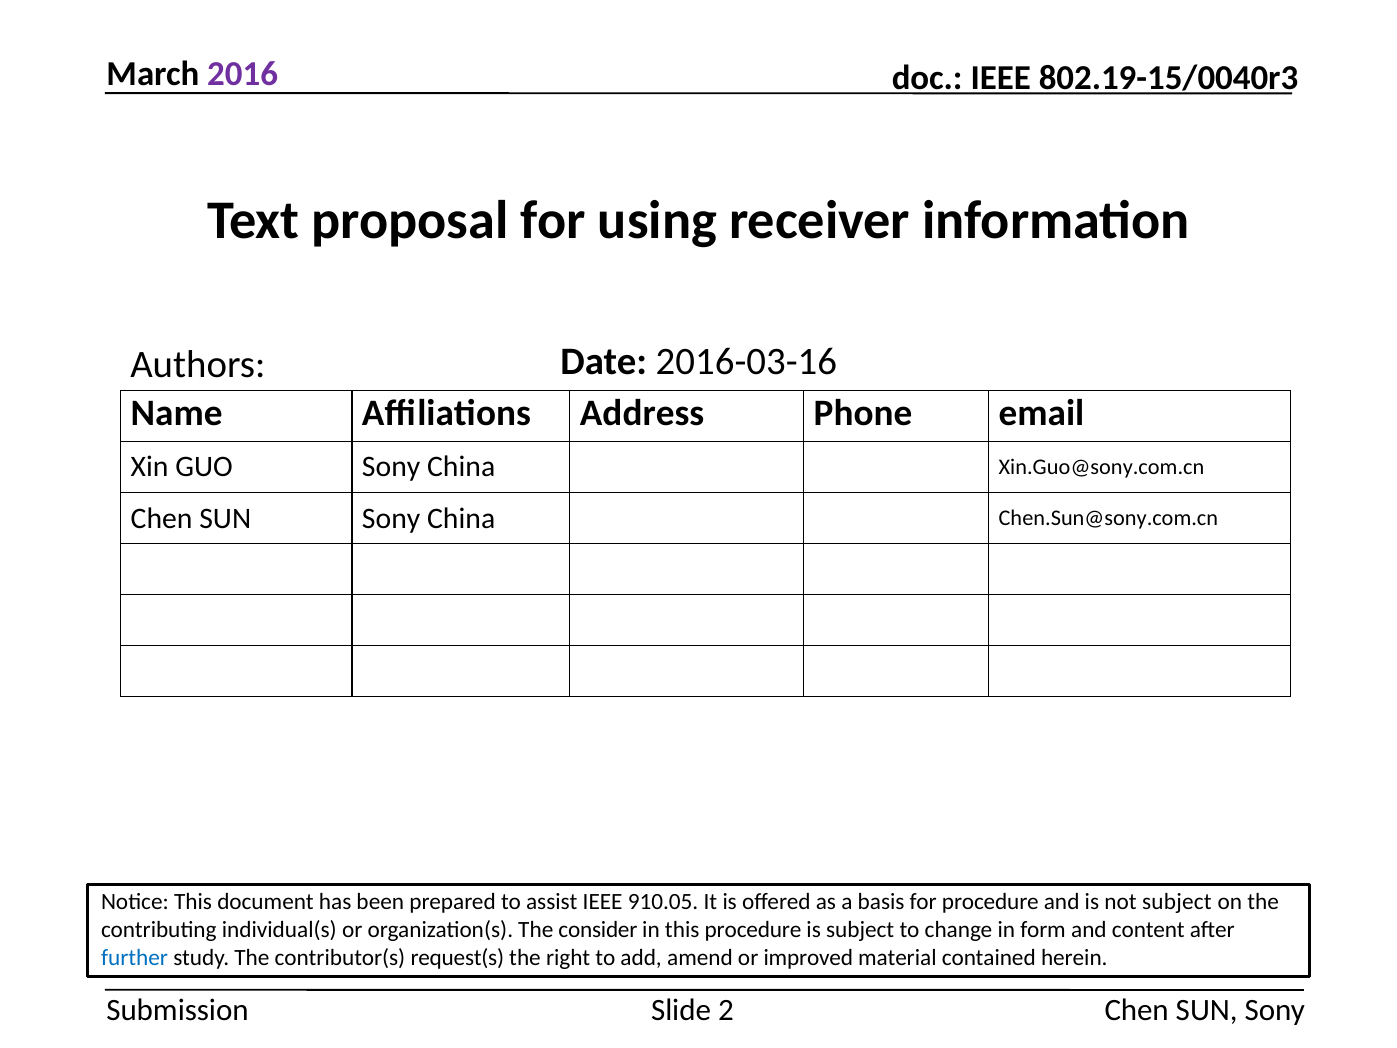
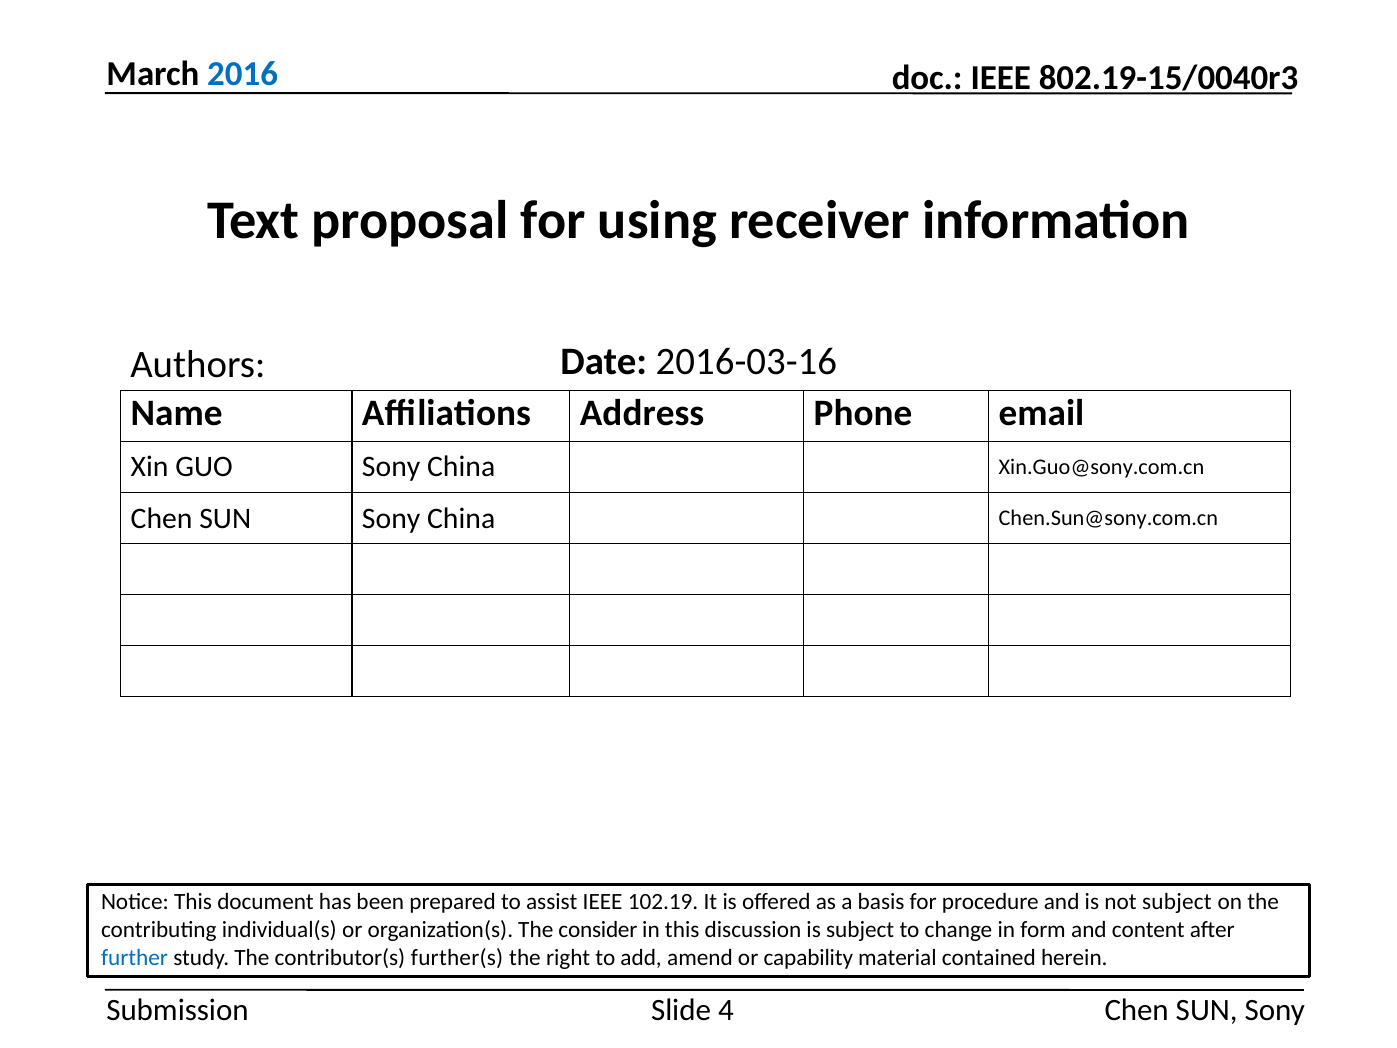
2016 colour: purple -> blue
910.05: 910.05 -> 102.19
this procedure: procedure -> discussion
request(s: request(s -> further(s
improved: improved -> capability
2: 2 -> 4
